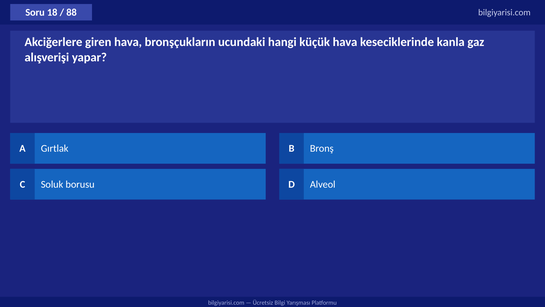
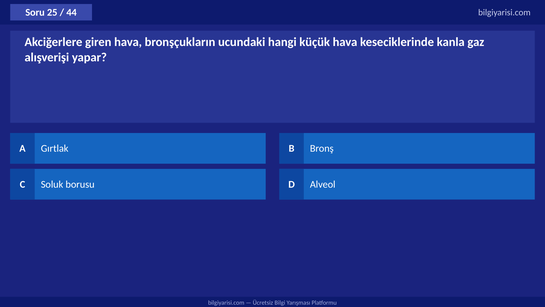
18: 18 -> 25
88: 88 -> 44
